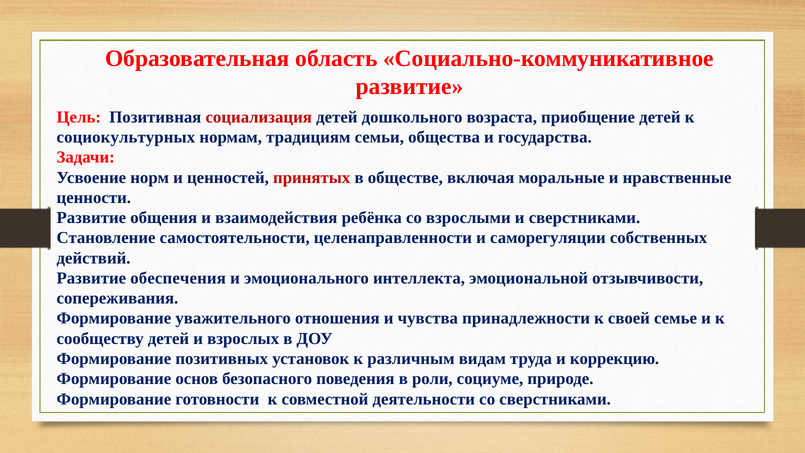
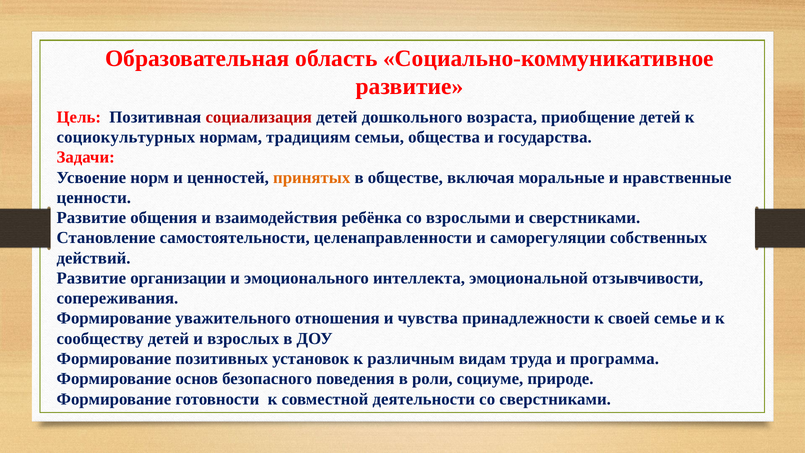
принятых colour: red -> orange
обеспечения: обеспечения -> организации
коррекцию: коррекцию -> программа
